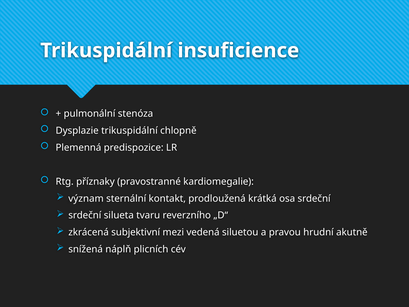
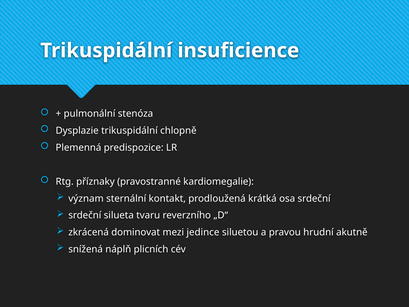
subjektivní: subjektivní -> dominovat
vedená: vedená -> jedince
